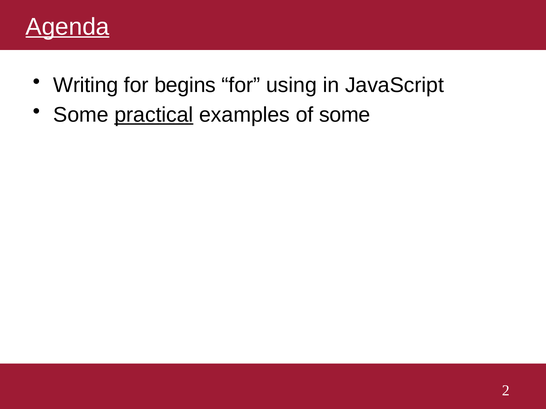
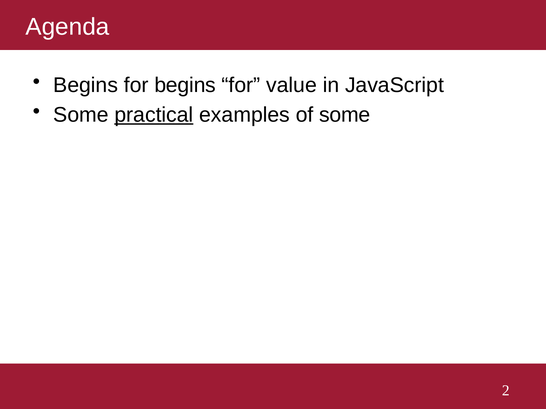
Agenda underline: present -> none
Writing at (86, 85): Writing -> Begins
using: using -> value
